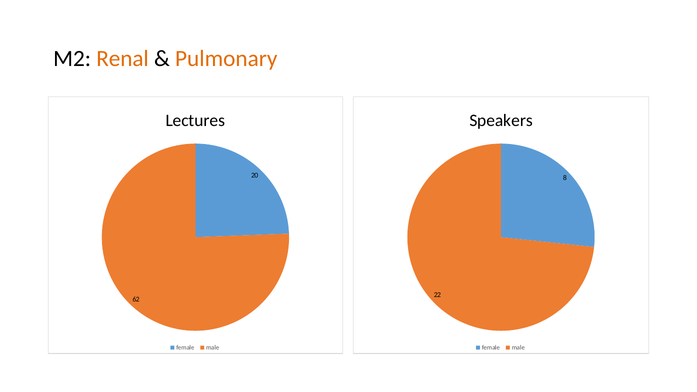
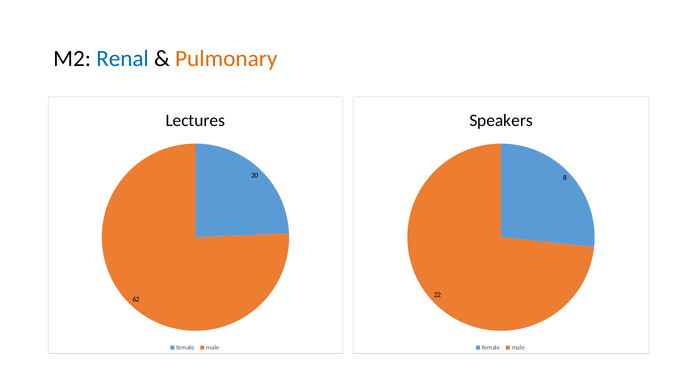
Renal colour: orange -> blue
